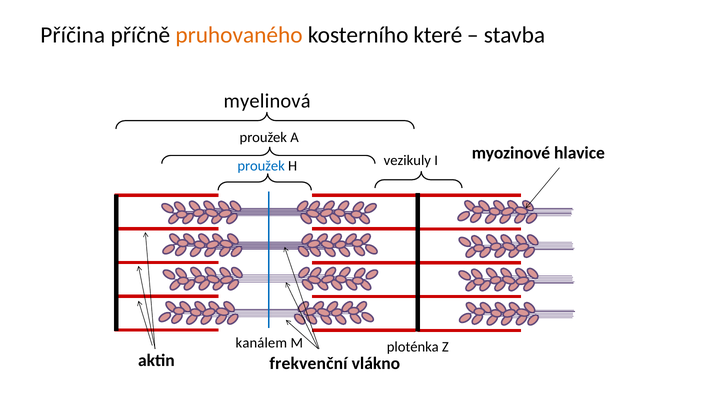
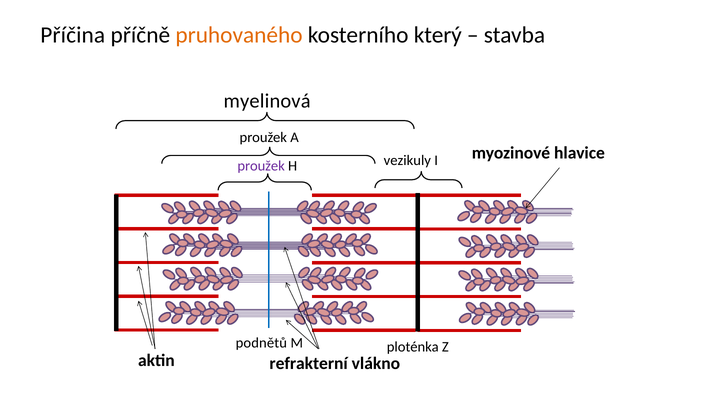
které: které -> který
proužek at (261, 166) colour: blue -> purple
kanálem: kanálem -> podnětů
frekvenční: frekvenční -> refrakterní
